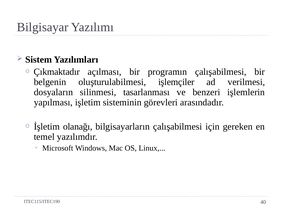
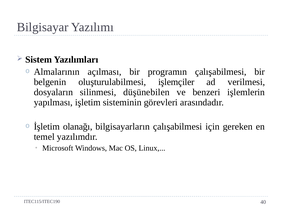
Çıkmaktadır: Çıkmaktadır -> Almalarının
tasarlanması: tasarlanması -> düşünebilen
